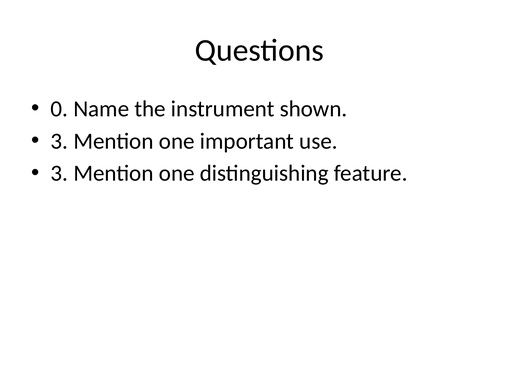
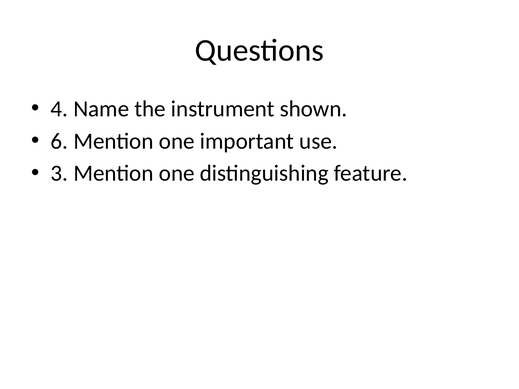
0: 0 -> 4
3 at (59, 141): 3 -> 6
